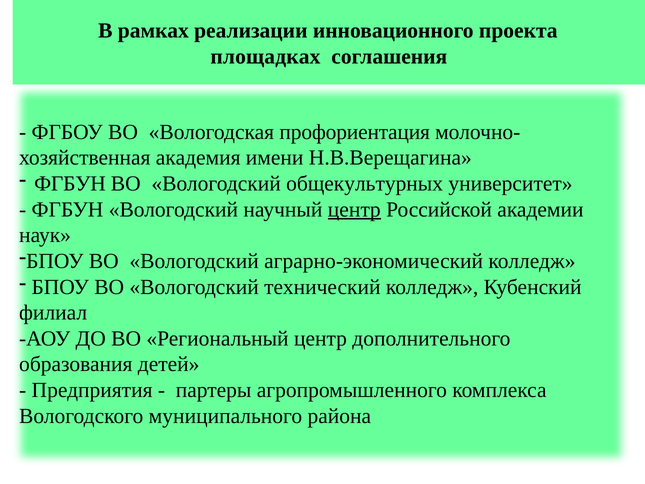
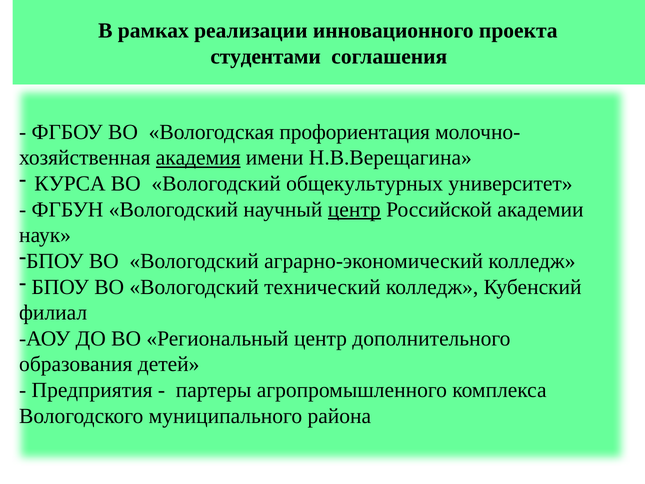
площадках: площадках -> студентами
академия underline: none -> present
ФГБУН at (70, 184): ФГБУН -> КУРСА
